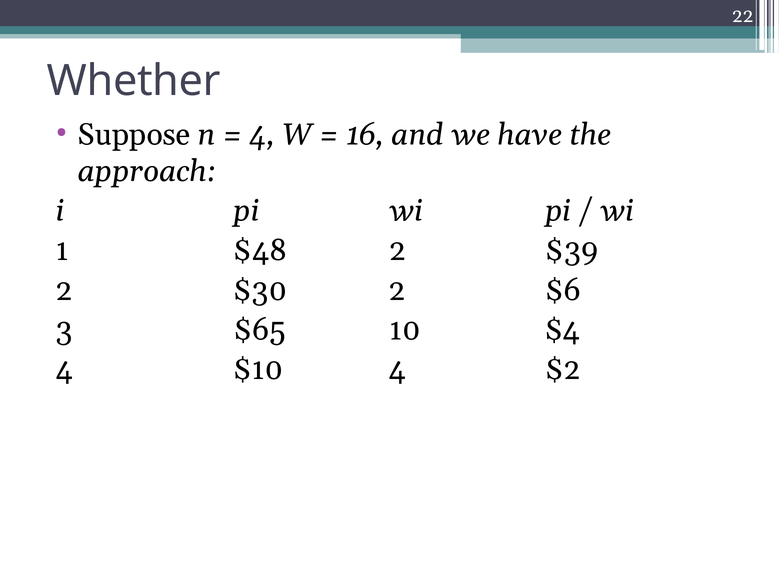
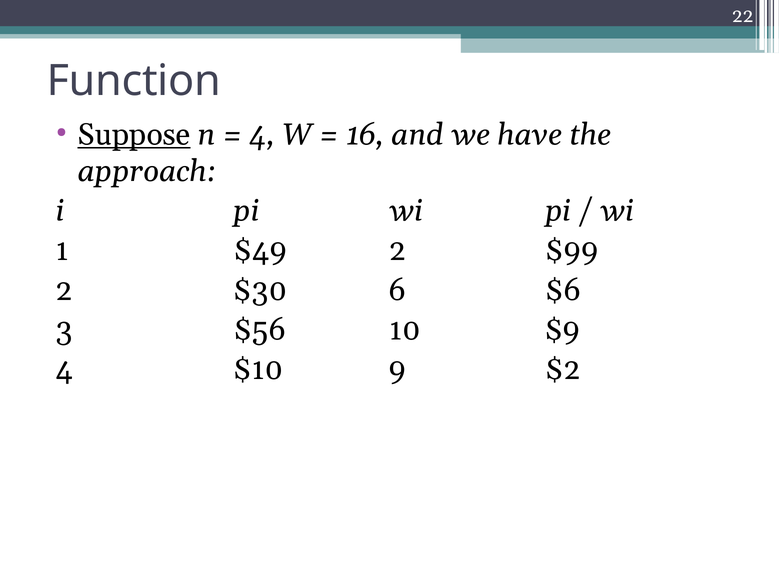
Whether: Whether -> Function
Suppose underline: none -> present
$48: $48 -> $49
$39: $39 -> $99
$30 2: 2 -> 6
$65: $65 -> $56
$4: $4 -> $9
$10 4: 4 -> 9
